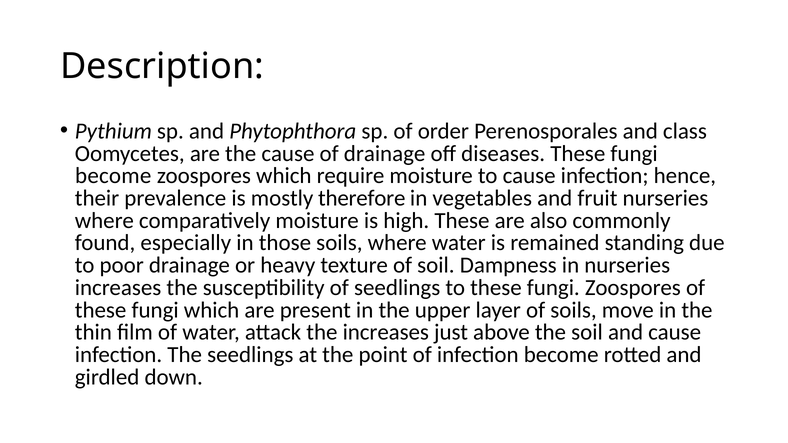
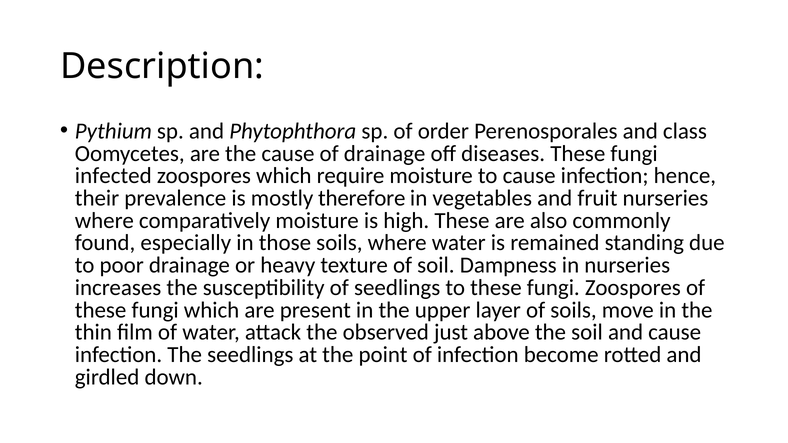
become at (113, 176): become -> infected
the increases: increases -> observed
